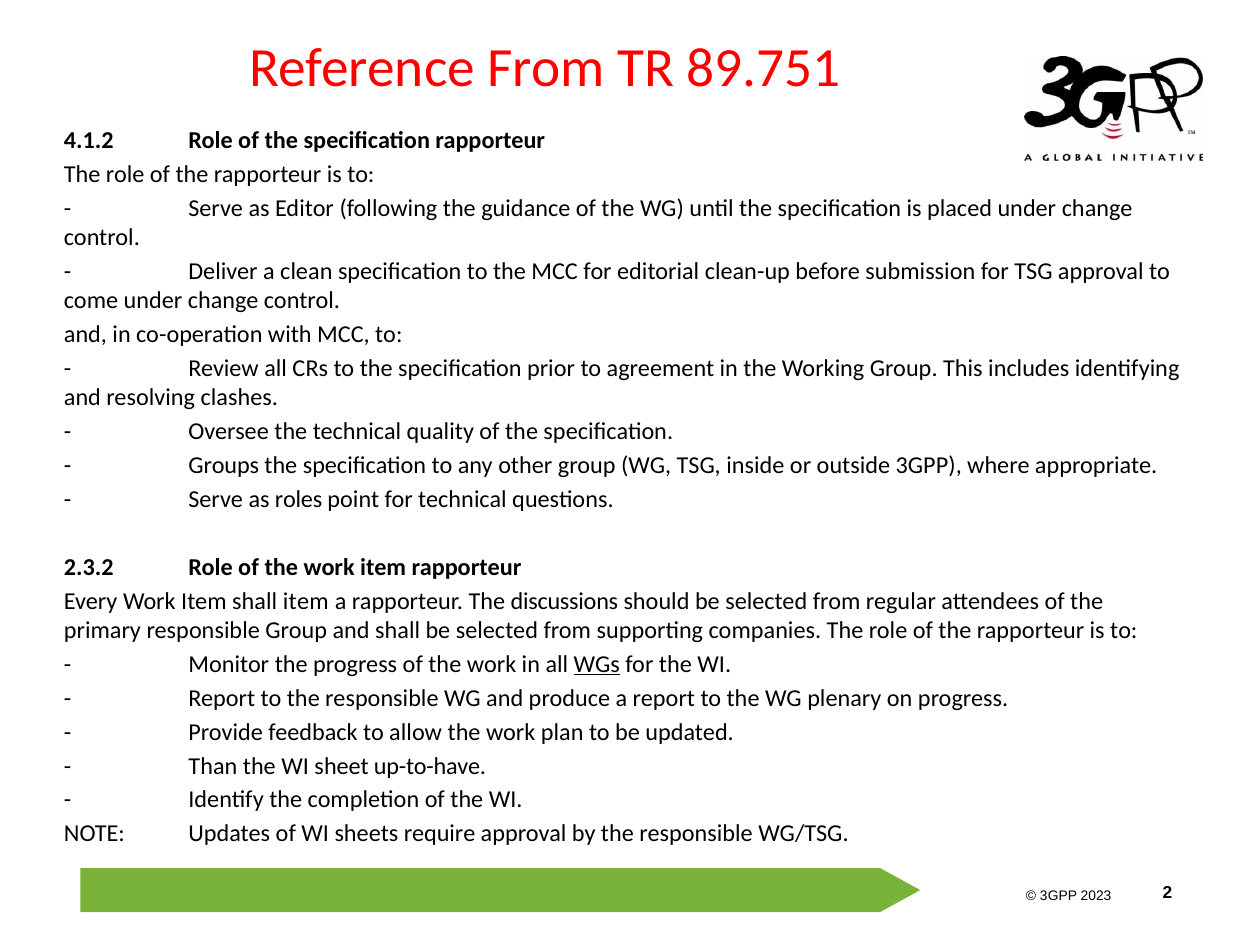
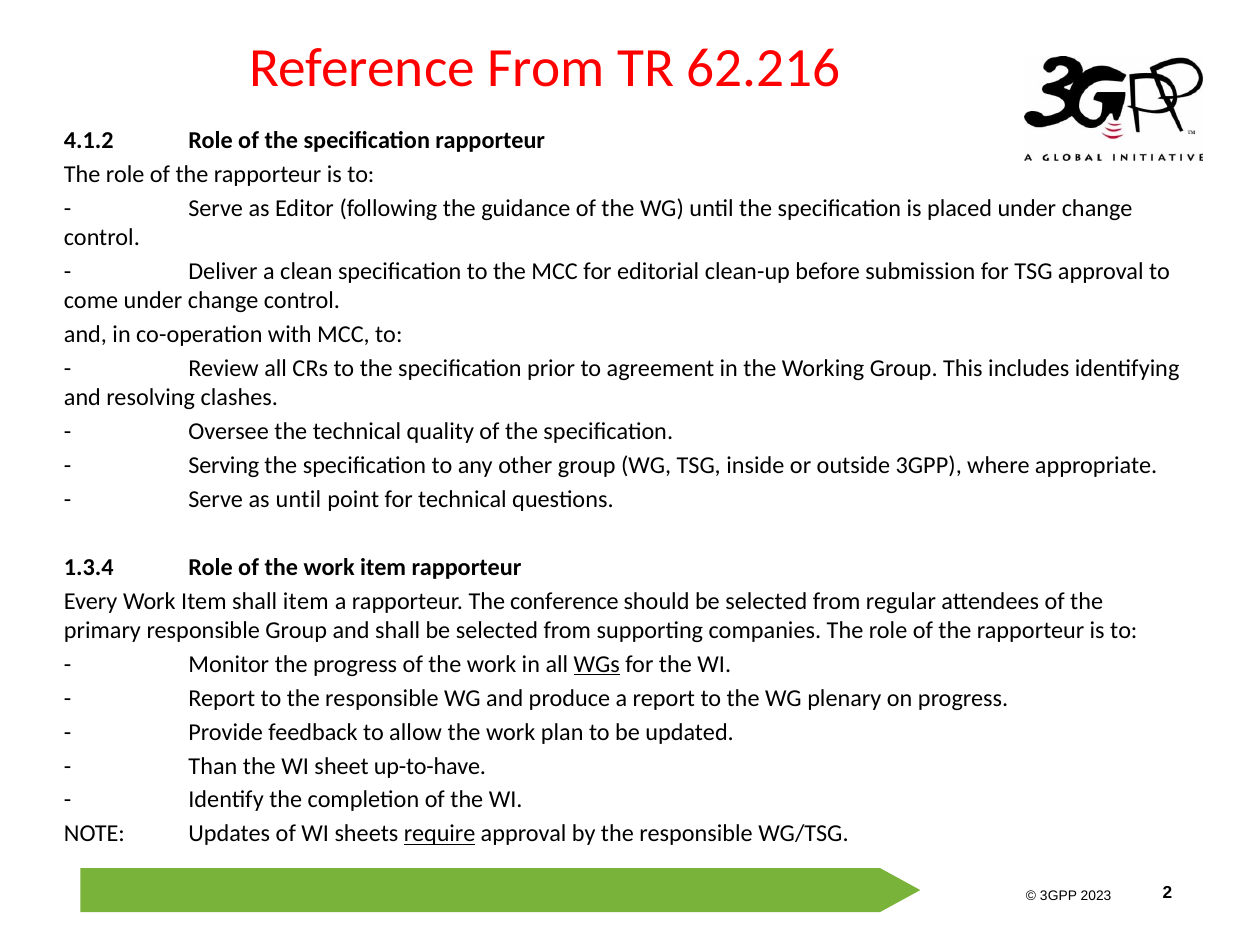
89.751: 89.751 -> 62.216
Groups: Groups -> Serving
as roles: roles -> until
2.3.2: 2.3.2 -> 1.3.4
discussions: discussions -> conference
require underline: none -> present
